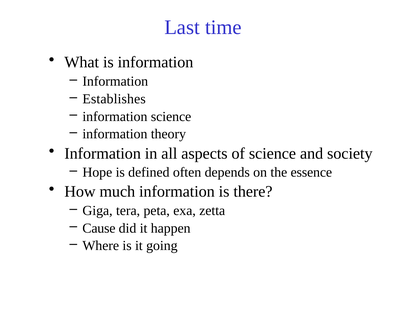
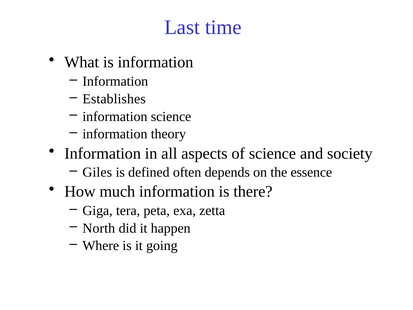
Hope: Hope -> Giles
Cause: Cause -> North
